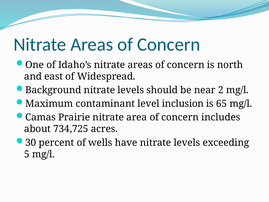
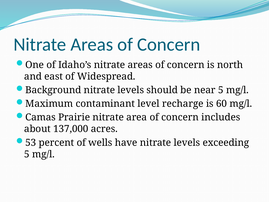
near 2: 2 -> 5
inclusion: inclusion -> recharge
65: 65 -> 60
734,725: 734,725 -> 137,000
30: 30 -> 53
